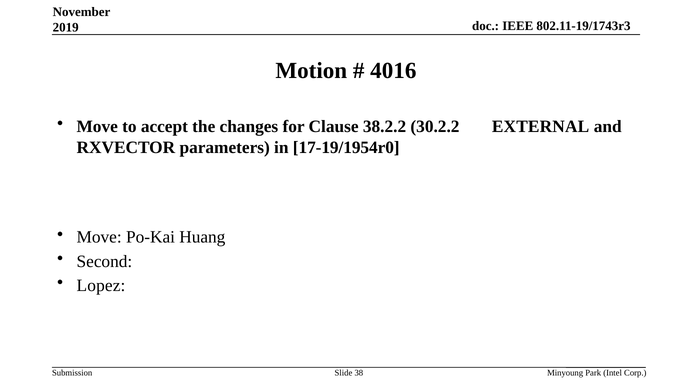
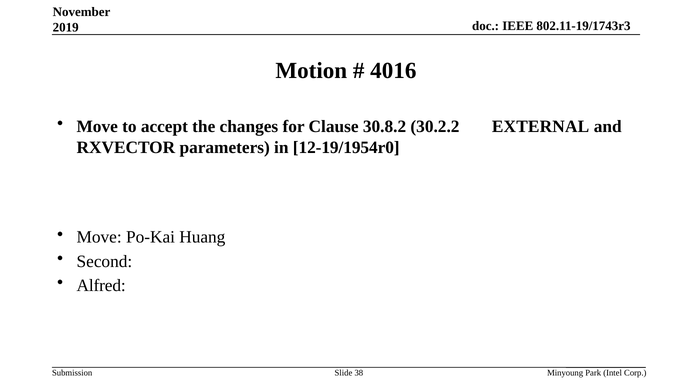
38.2.2: 38.2.2 -> 30.8.2
17-19/1954r0: 17-19/1954r0 -> 12-19/1954r0
Lopez: Lopez -> Alfred
